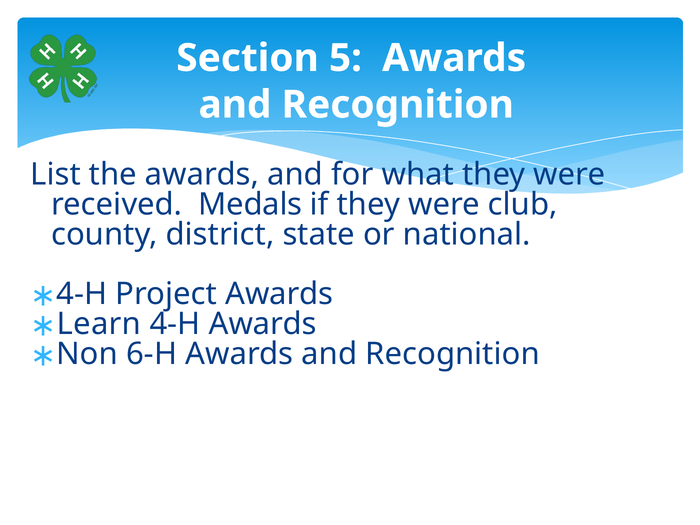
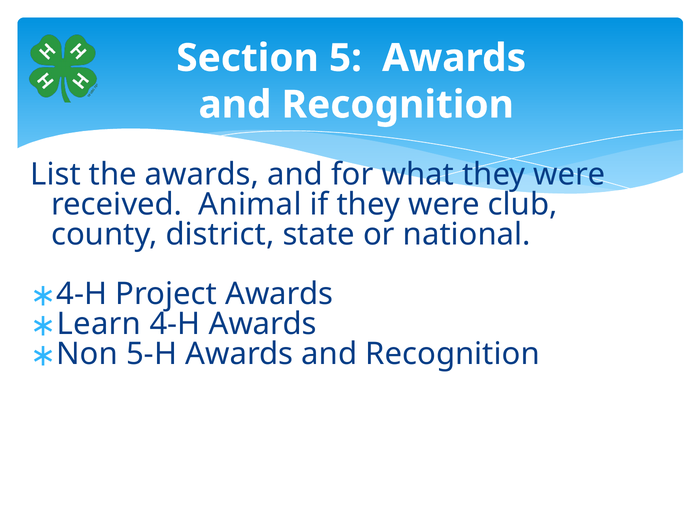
Medals: Medals -> Animal
6-H: 6-H -> 5-H
